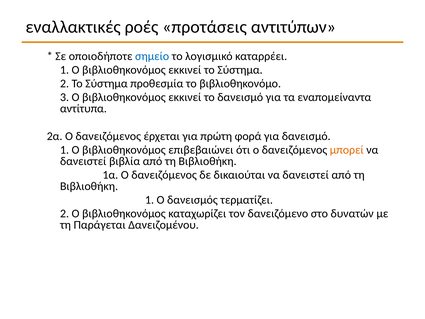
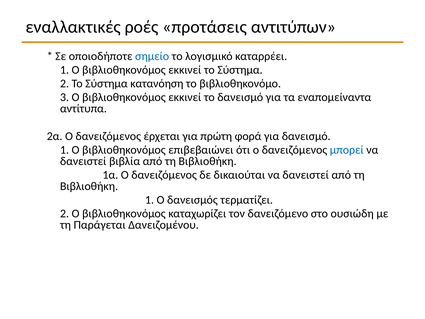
προθεσμία: προθεσμία -> κατανόηση
μπορεί colour: orange -> blue
δυνατών: δυνατών -> ουσιώδη
